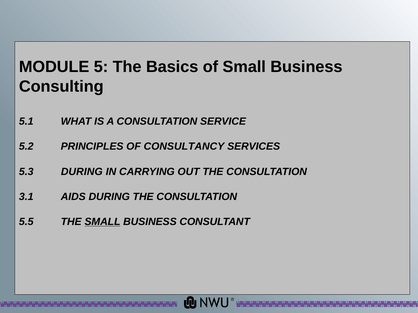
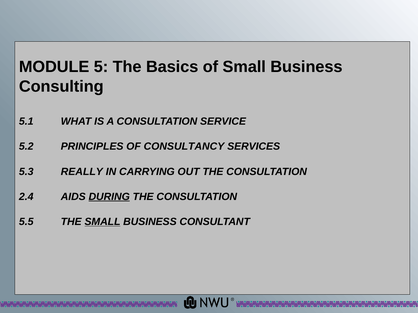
5.3 DURING: DURING -> REALLY
3.1: 3.1 -> 2.4
DURING at (109, 197) underline: none -> present
